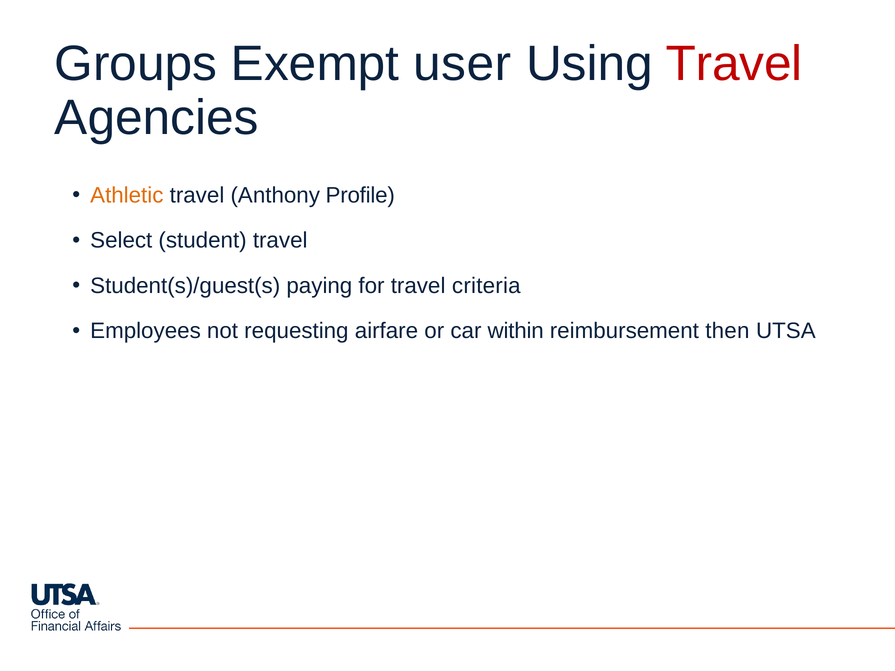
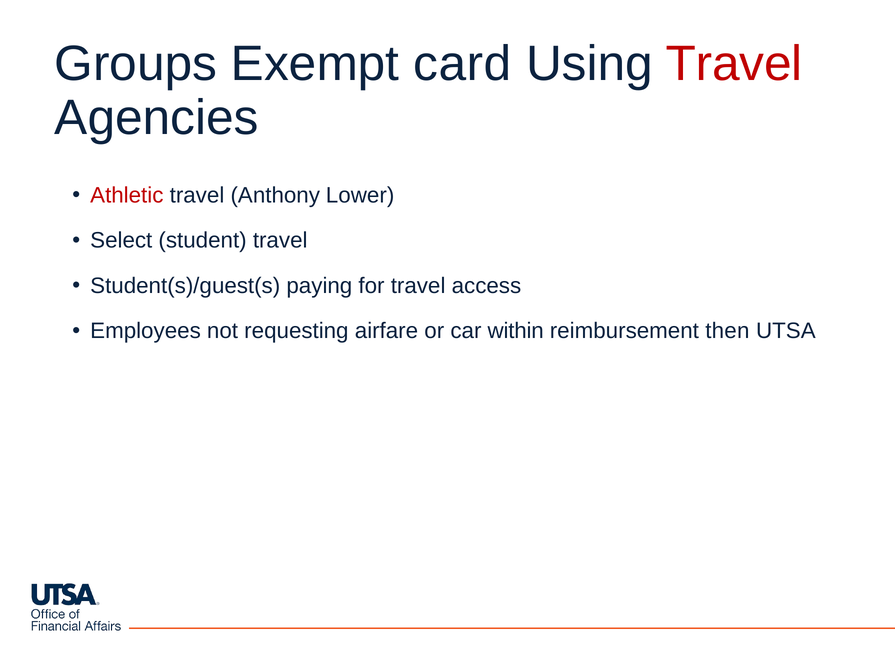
user: user -> card
Athletic colour: orange -> red
Profile: Profile -> Lower
criteria: criteria -> access
